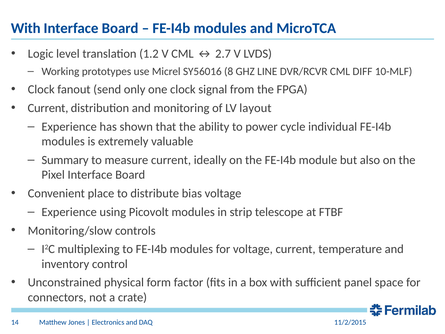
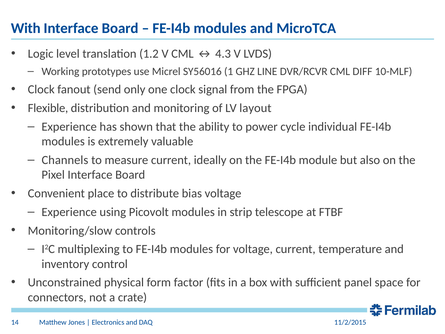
2.7: 2.7 -> 4.3
8: 8 -> 1
Current at (48, 108): Current -> Flexible
Summary: Summary -> Channels
